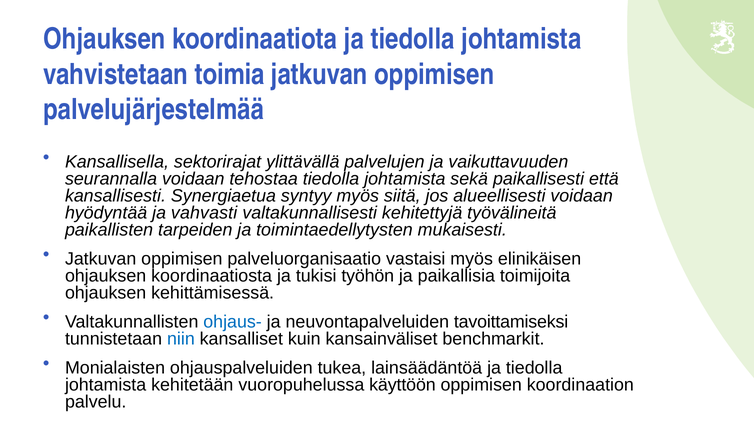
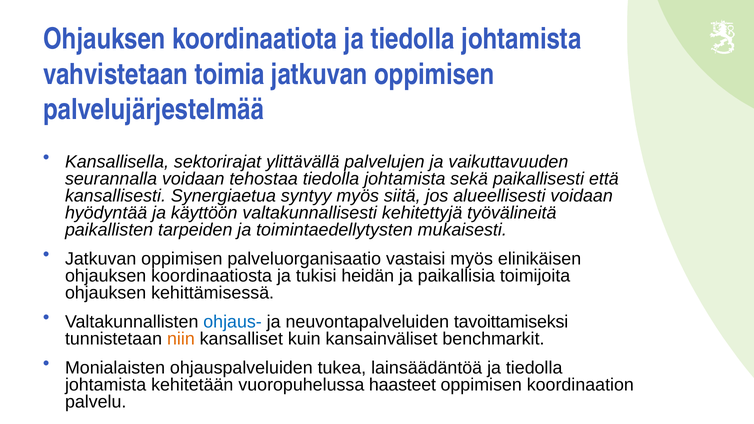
vahvasti: vahvasti -> käyttöön
työhön: työhön -> heidän
niin colour: blue -> orange
käyttöön: käyttöön -> haasteet
